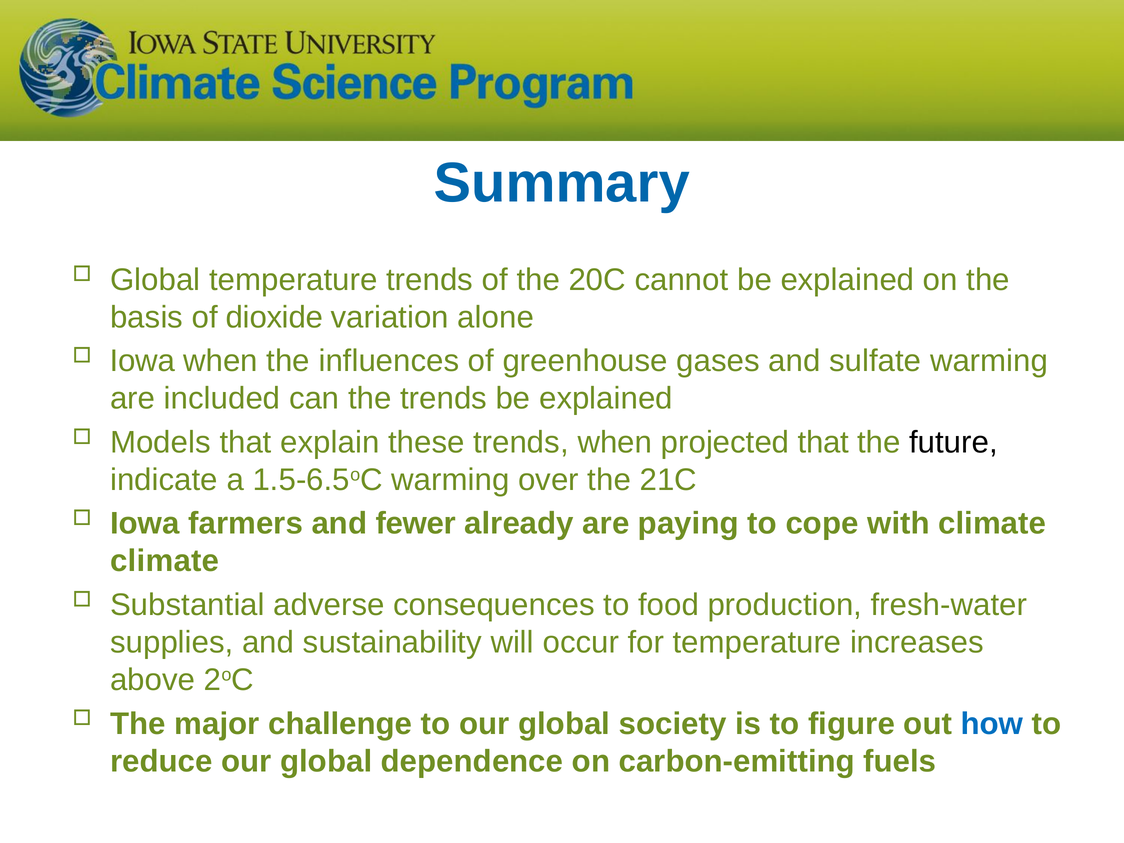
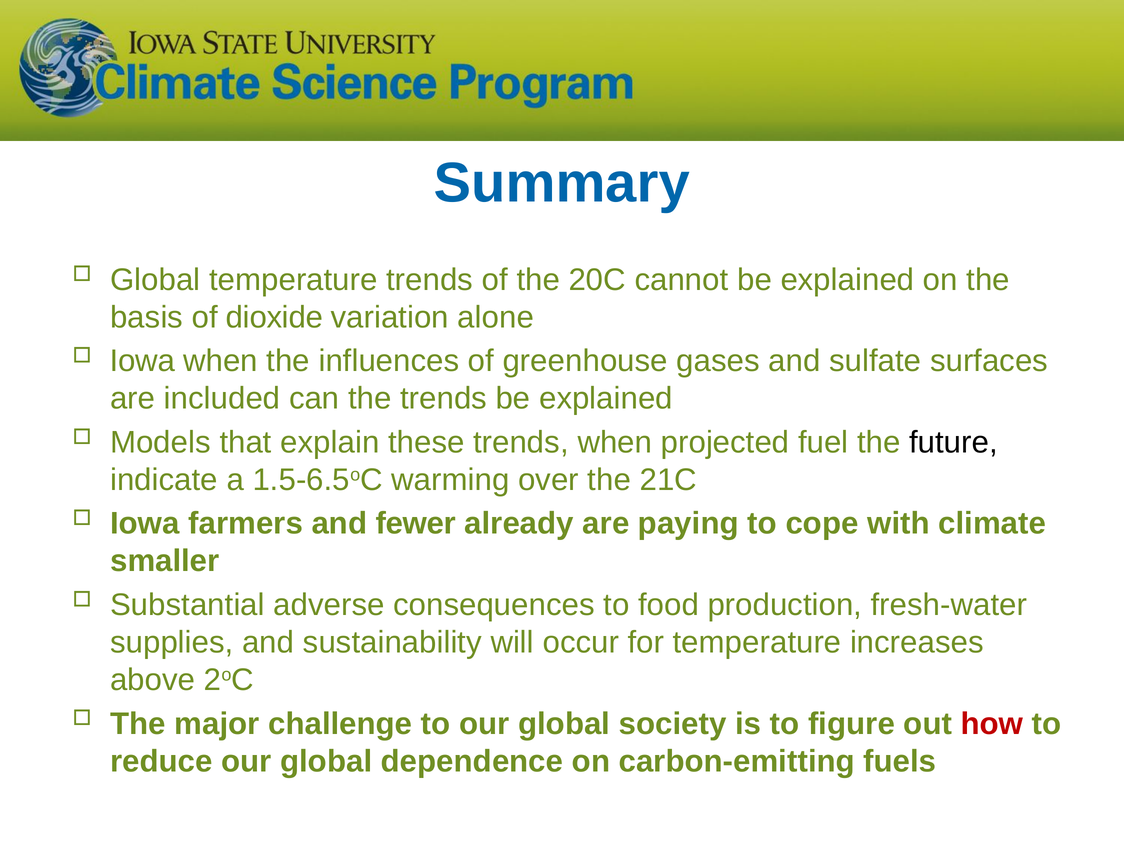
sulfate warming: warming -> surfaces
projected that: that -> fuel
climate at (165, 561): climate -> smaller
how colour: blue -> red
